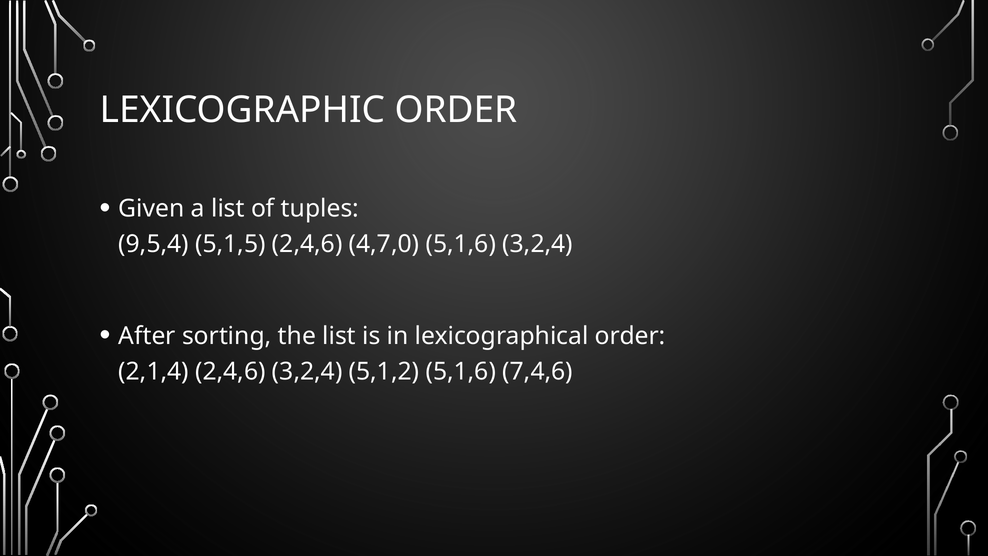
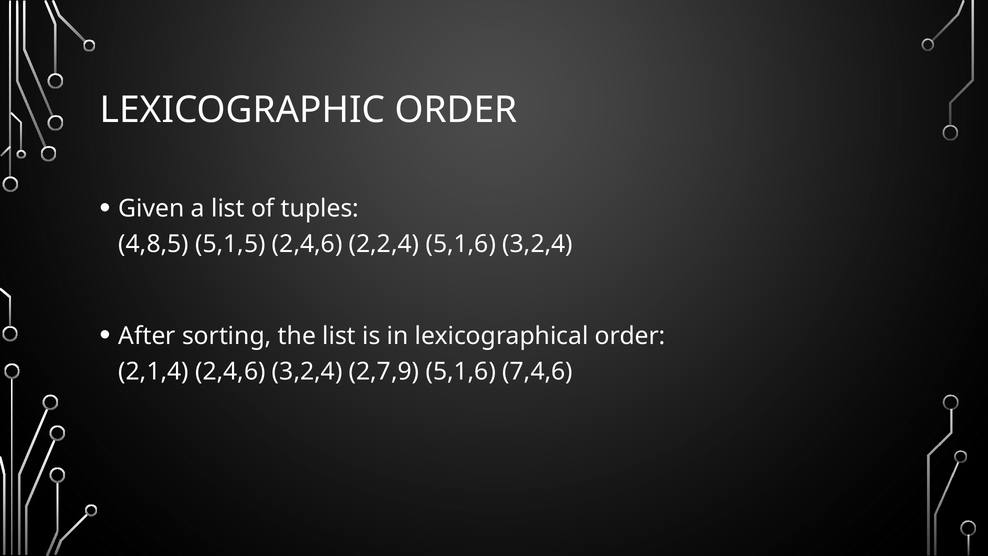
9,5,4: 9,5,4 -> 4,8,5
4,7,0: 4,7,0 -> 2,2,4
5,1,2: 5,1,2 -> 2,7,9
